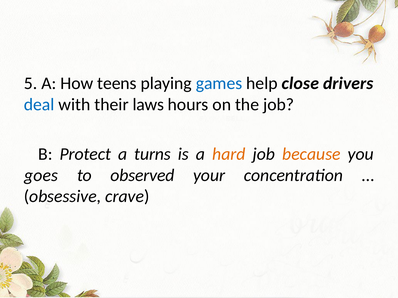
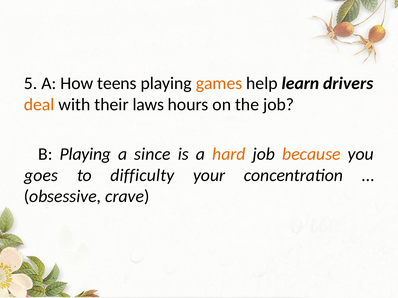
games colour: blue -> orange
close: close -> learn
deal colour: blue -> orange
B Protect: Protect -> Playing
turns: turns -> since
observed: observed -> difficulty
